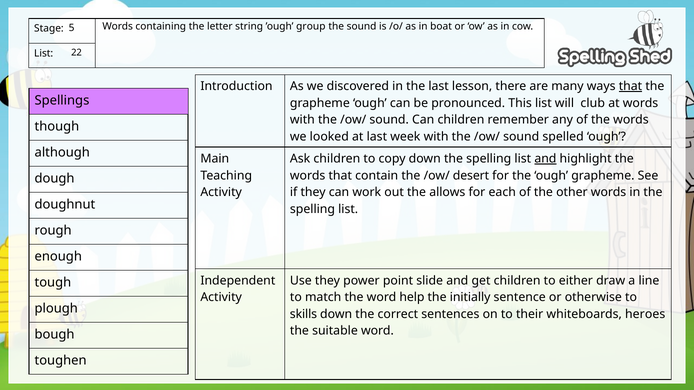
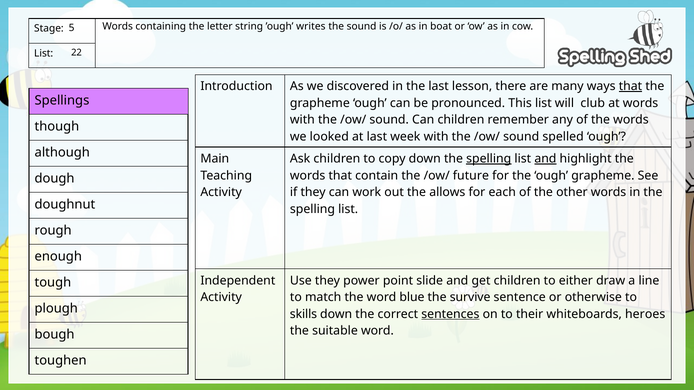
group: group -> writes
spelling at (489, 159) underline: none -> present
desert: desert -> future
help: help -> blue
initially: initially -> survive
sentences underline: none -> present
